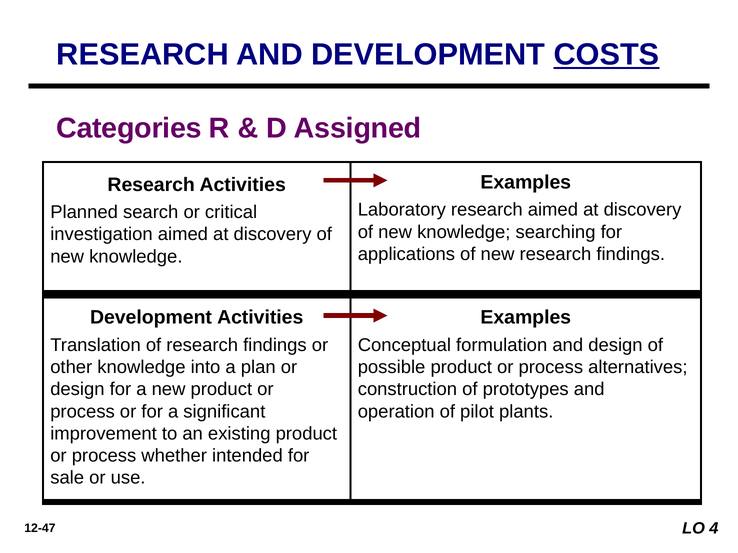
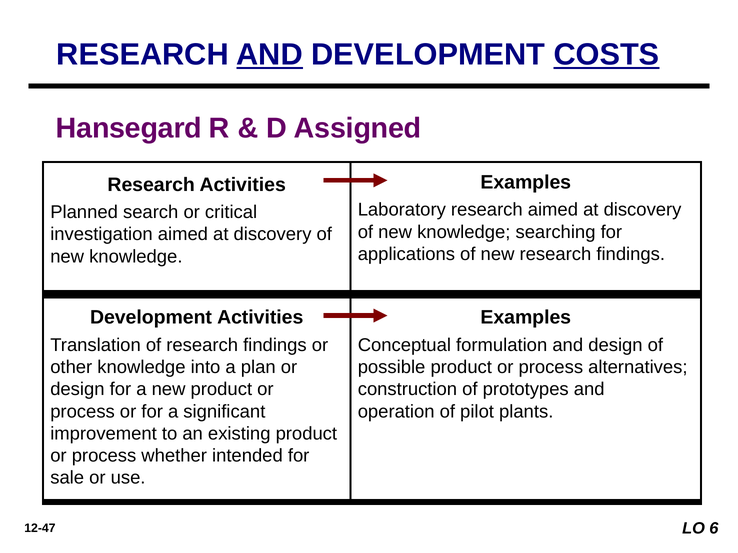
AND at (270, 55) underline: none -> present
Categories: Categories -> Hansegard
4: 4 -> 6
